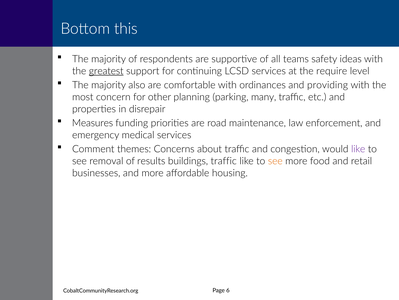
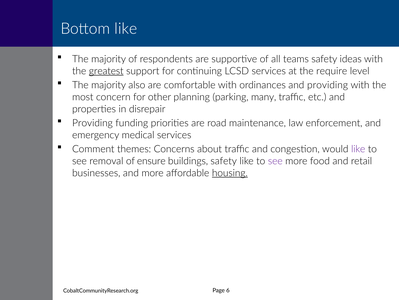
Bottom this: this -> like
Measures at (93, 123): Measures -> Providing
results: results -> ensure
buildings traffic: traffic -> safety
see at (275, 161) colour: orange -> purple
housing underline: none -> present
